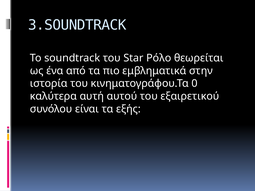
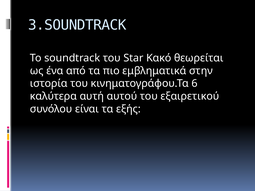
Ρόλο: Ρόλο -> Κακό
0: 0 -> 6
